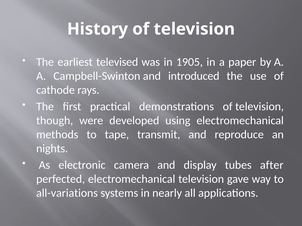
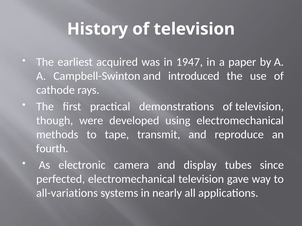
televised: televised -> acquired
1905: 1905 -> 1947
nights: nights -> fourth
after: after -> since
